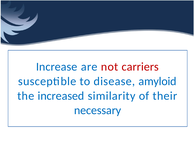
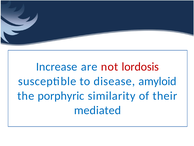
carriers: carriers -> lordosis
increased: increased -> porphyric
necessary: necessary -> mediated
